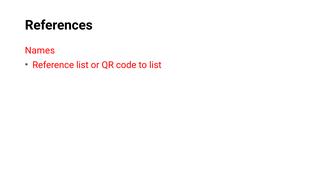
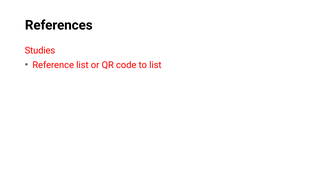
Names: Names -> Studies
